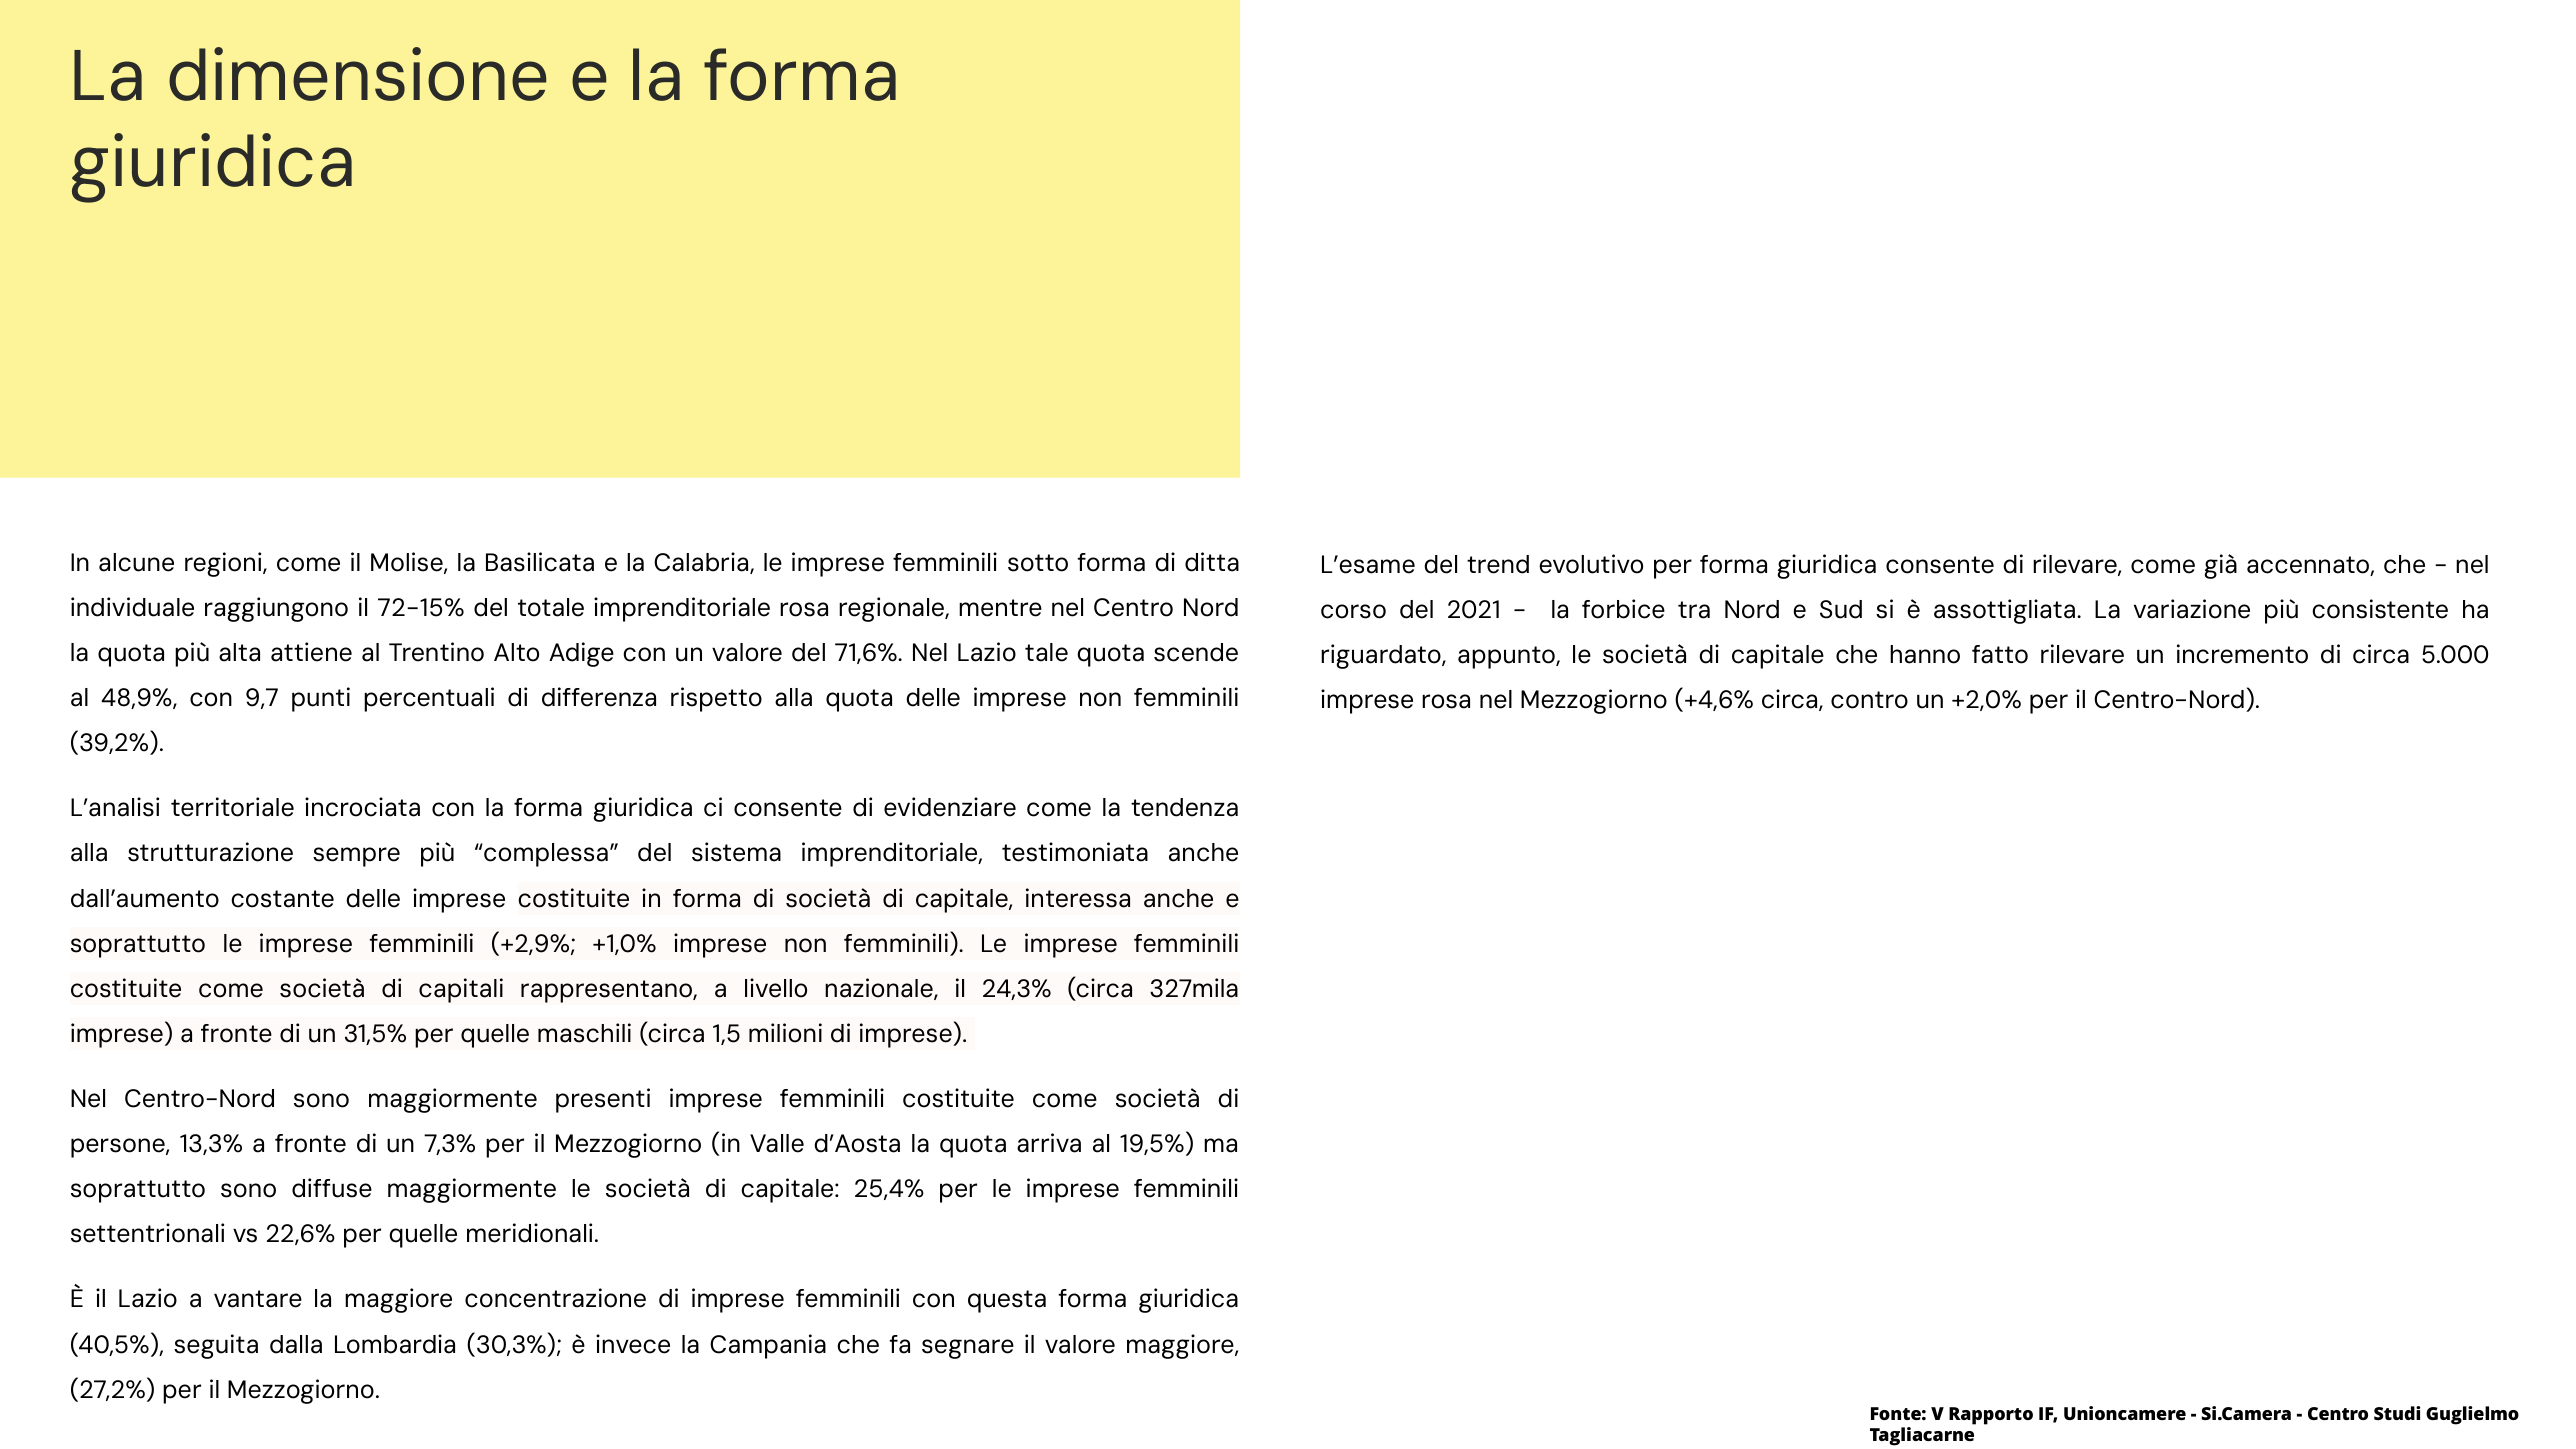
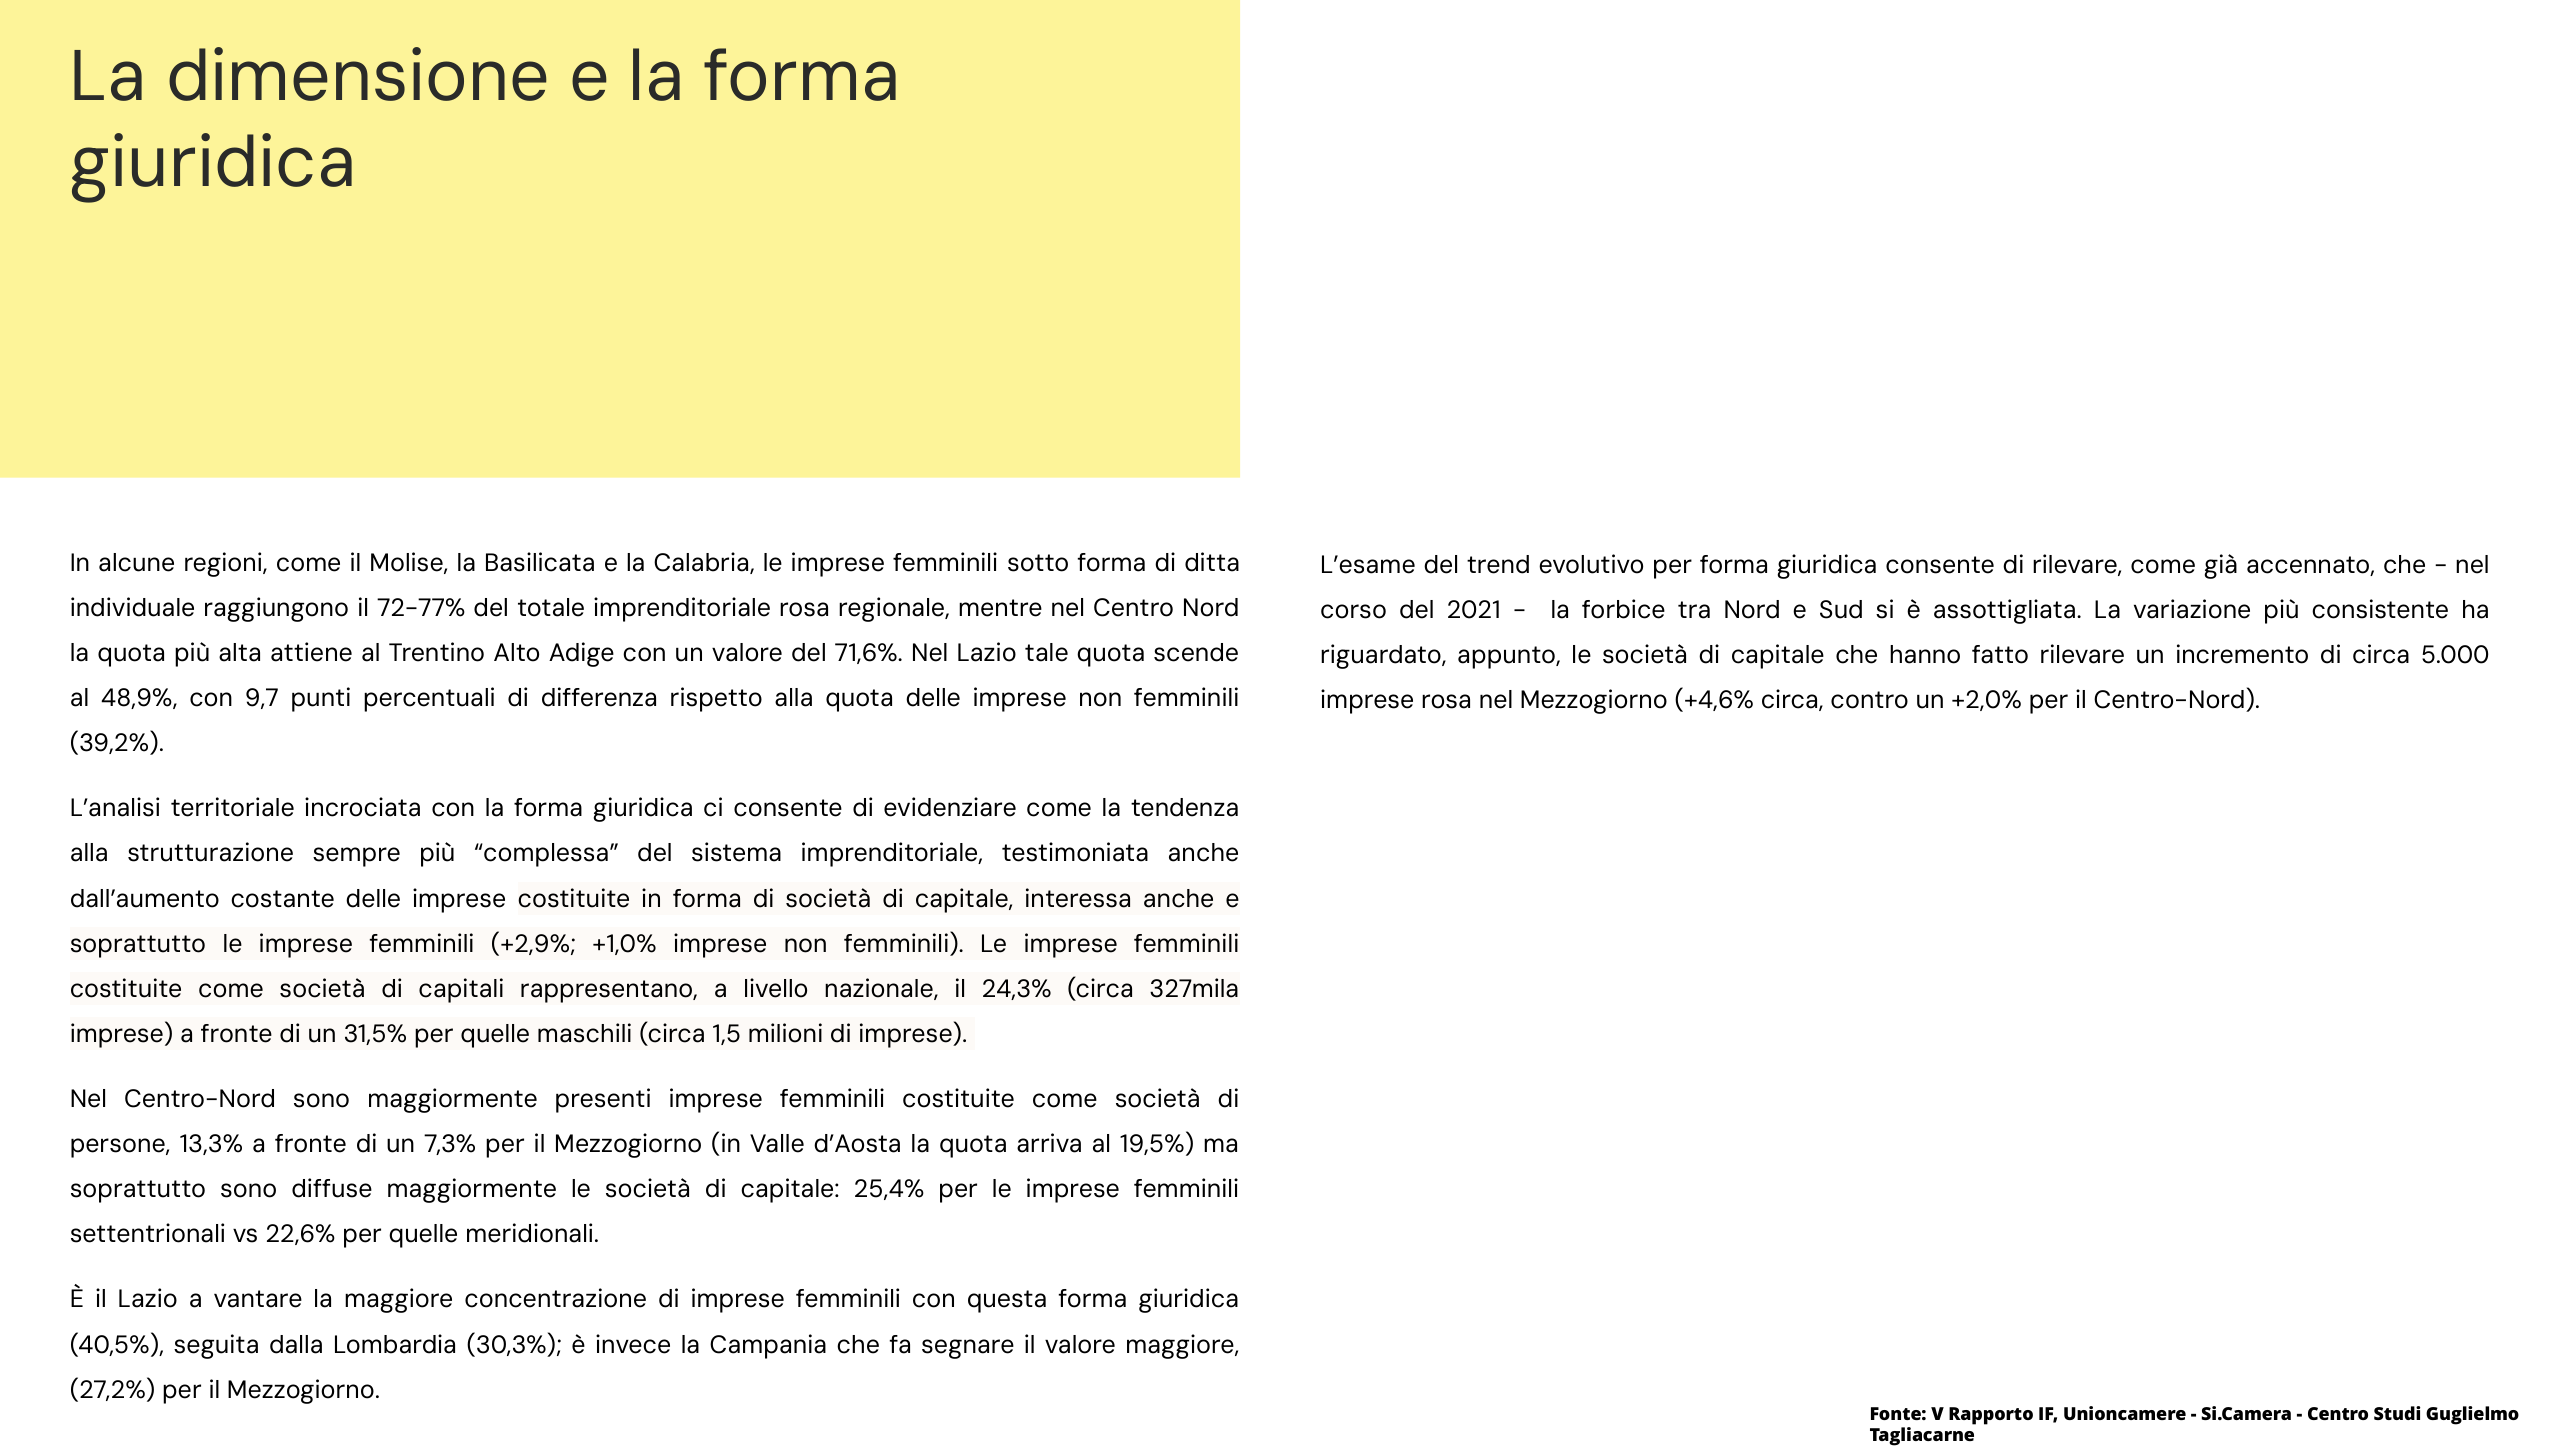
72-15%: 72-15% -> 72-77%
